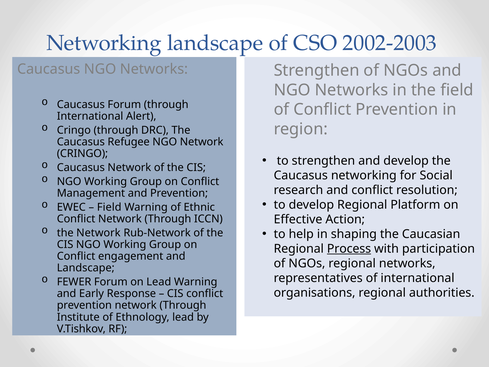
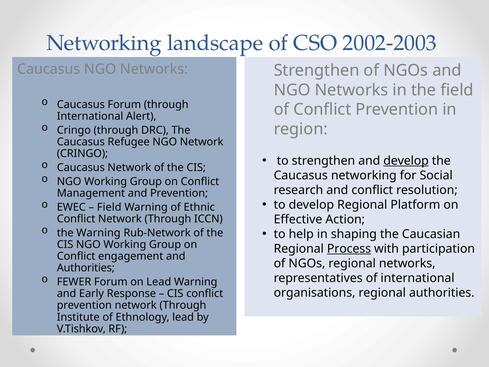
develop at (406, 161) underline: none -> present
the Network: Network -> Warning
Landscape at (86, 268): Landscape -> Authorities
